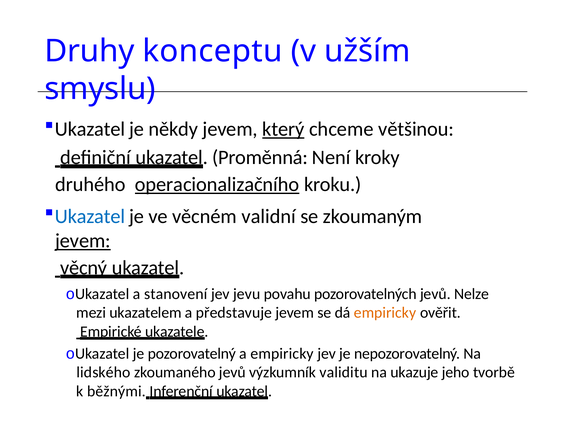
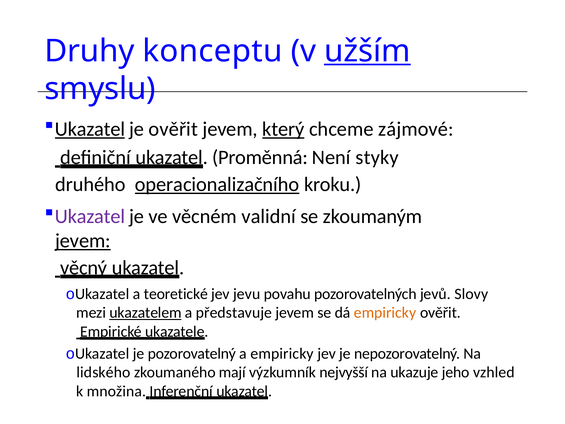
užším underline: none -> present
Ukazatel at (90, 129) underline: none -> present
je někdy: někdy -> ověřit
většinou: většinou -> zájmové
kroky: kroky -> styky
Ukazatel at (90, 216) colour: blue -> purple
stanovení: stanovení -> teoretické
Nelze: Nelze -> Slovy
ukazatelem underline: none -> present
zkoumaného jevů: jevů -> mají
validitu: validitu -> nejvyšší
tvorbě: tvorbě -> vzhled
běžnými: běžnými -> množina
